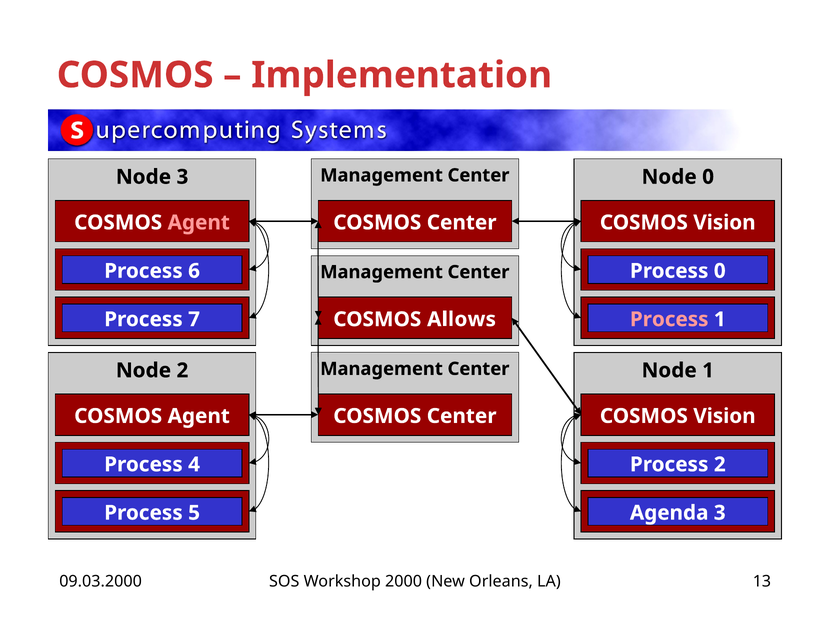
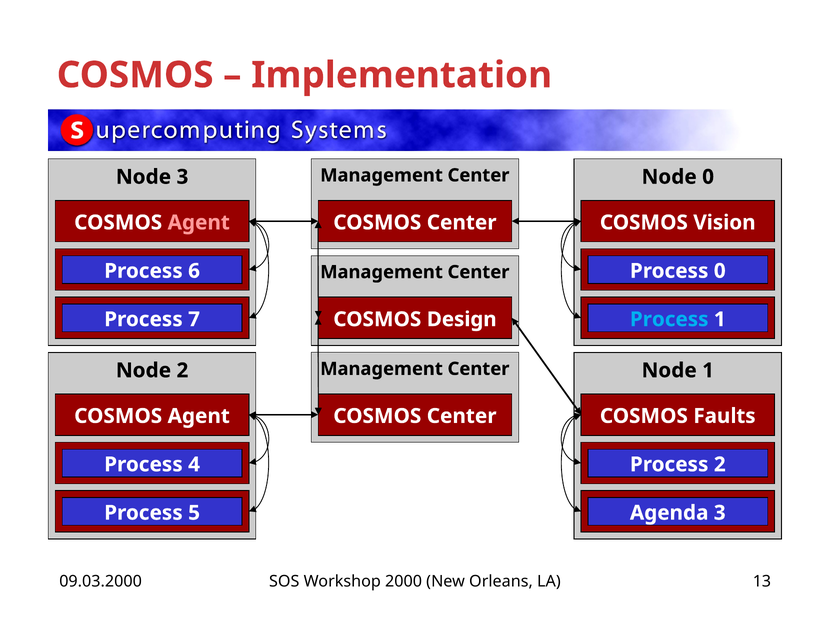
Allows: Allows -> Design
Process at (669, 320) colour: pink -> light blue
Vision at (724, 416): Vision -> Faults
